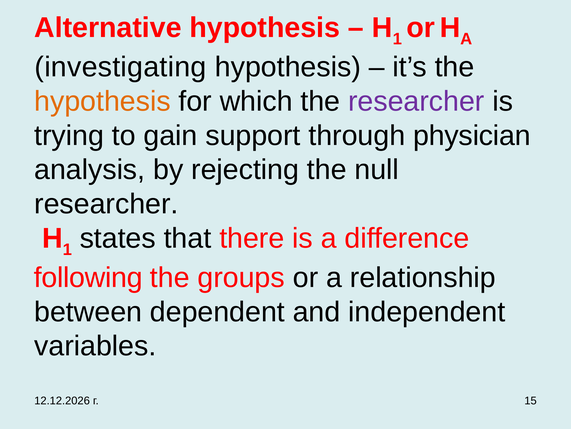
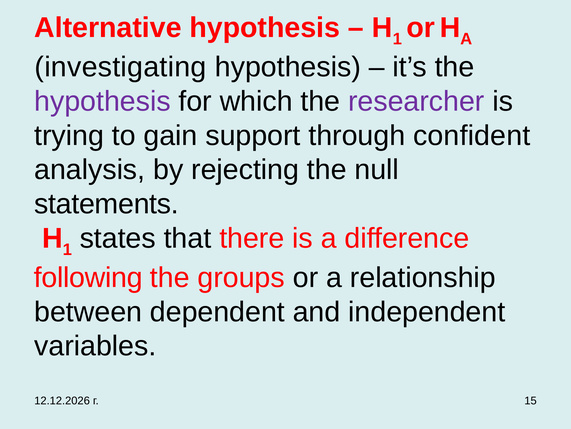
hypothesis at (102, 101) colour: orange -> purple
physician: physician -> confident
researcher at (106, 204): researcher -> statements
